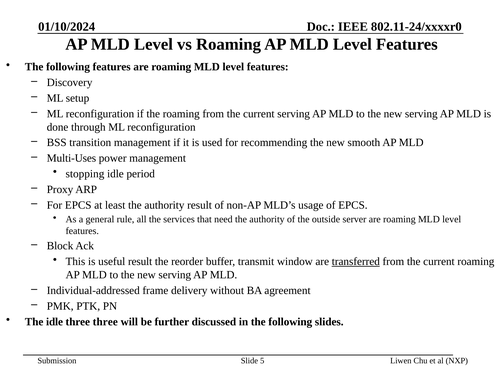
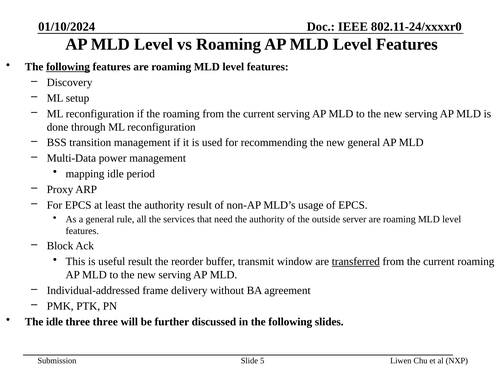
following at (68, 67) underline: none -> present
new smooth: smooth -> general
Multi-Uses: Multi-Uses -> Multi-Data
stopping: stopping -> mapping
